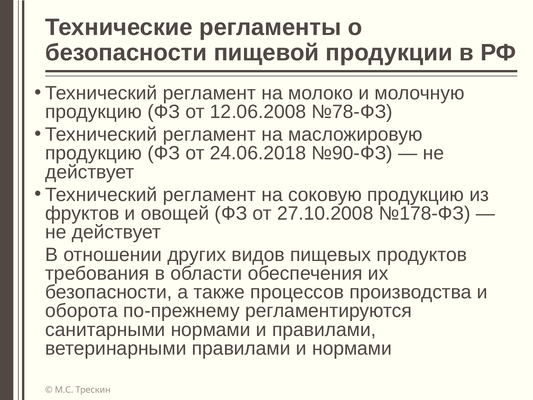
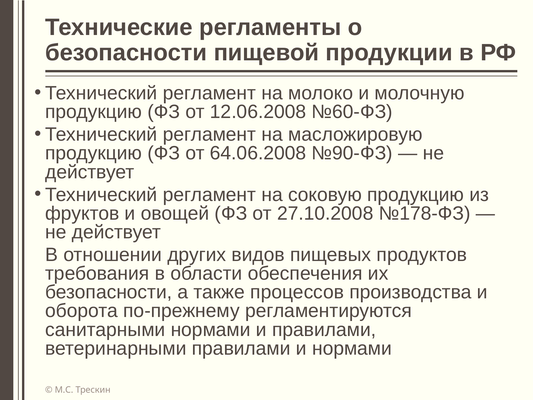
№78-ФЗ: №78-ФЗ -> №60-ФЗ
24.06.2018: 24.06.2018 -> 64.06.2008
